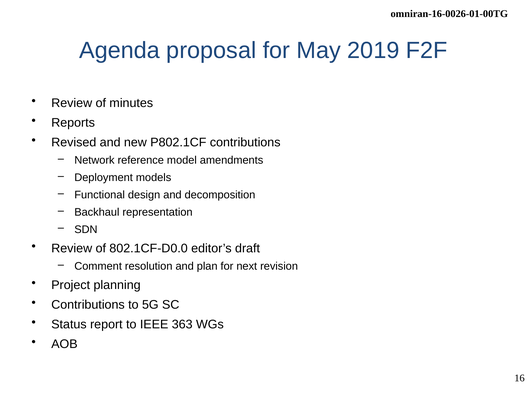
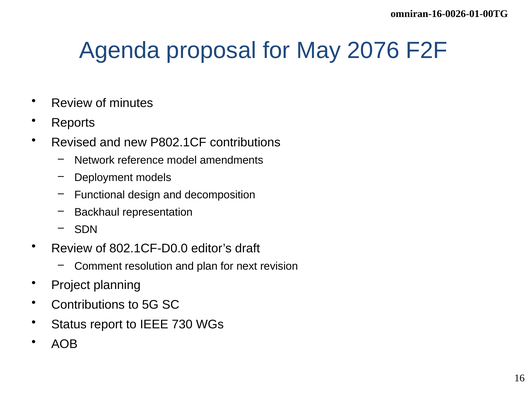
2019: 2019 -> 2076
363: 363 -> 730
